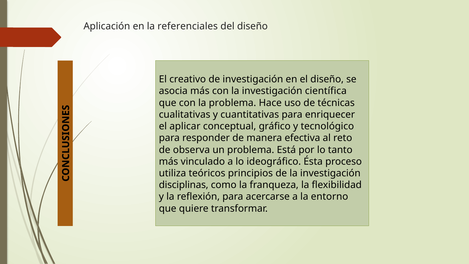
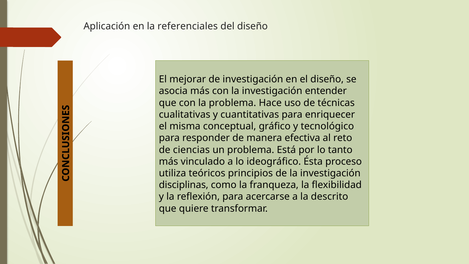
creativo: creativo -> mejorar
científica: científica -> entender
aplicar: aplicar -> misma
observa: observa -> ciencias
entorno: entorno -> descrito
